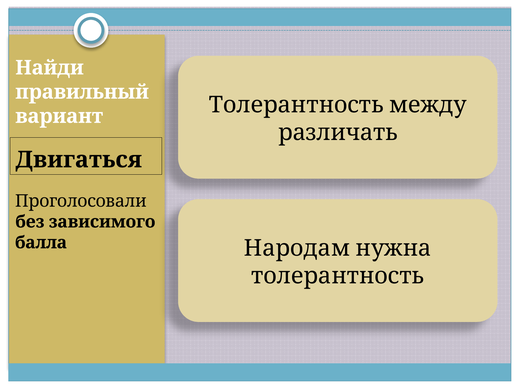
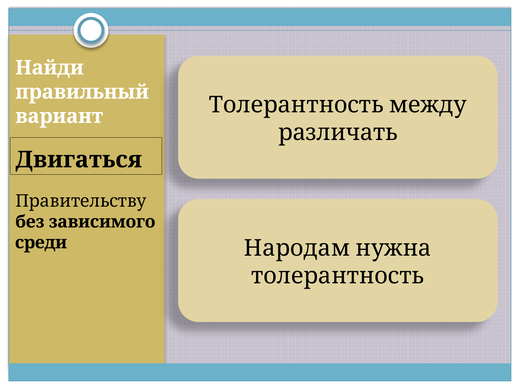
Проголосовали: Проголосовали -> Правительству
балла: балла -> среди
